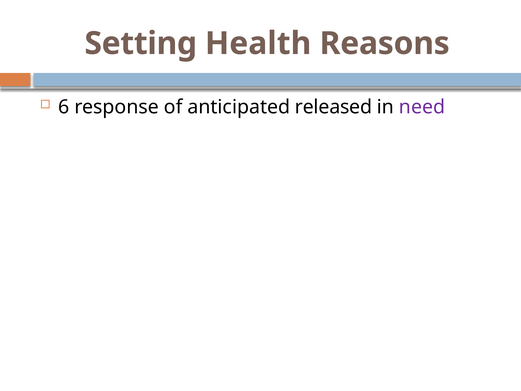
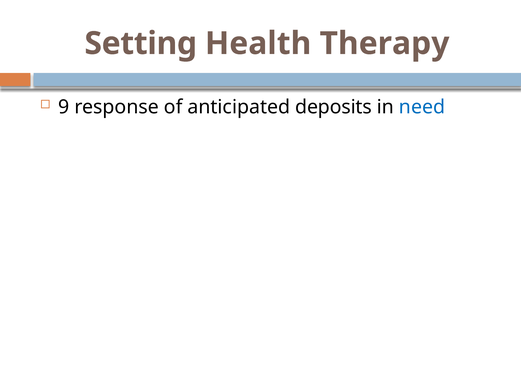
Reasons: Reasons -> Therapy
6: 6 -> 9
released: released -> deposits
need colour: purple -> blue
